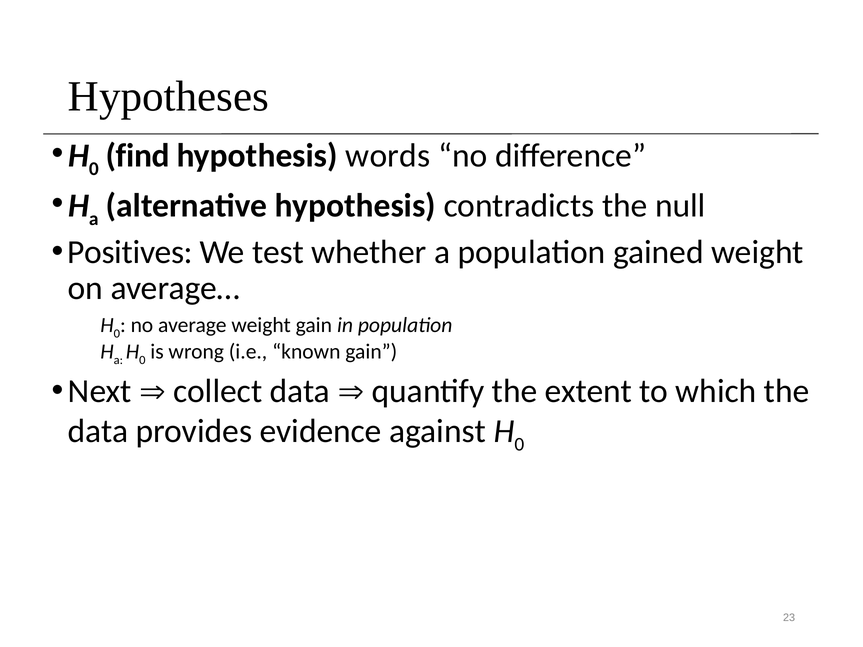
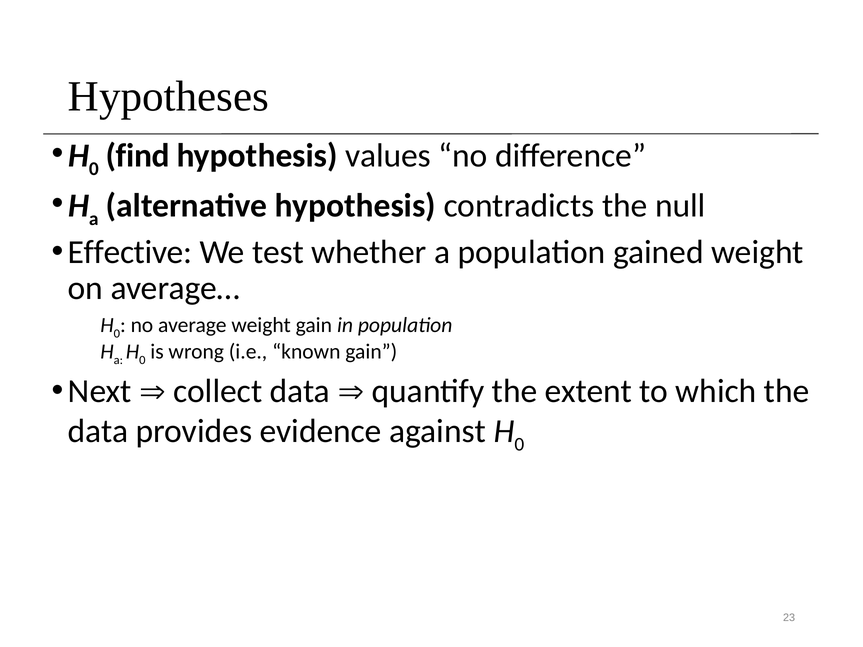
words: words -> values
Positives: Positives -> Effective
